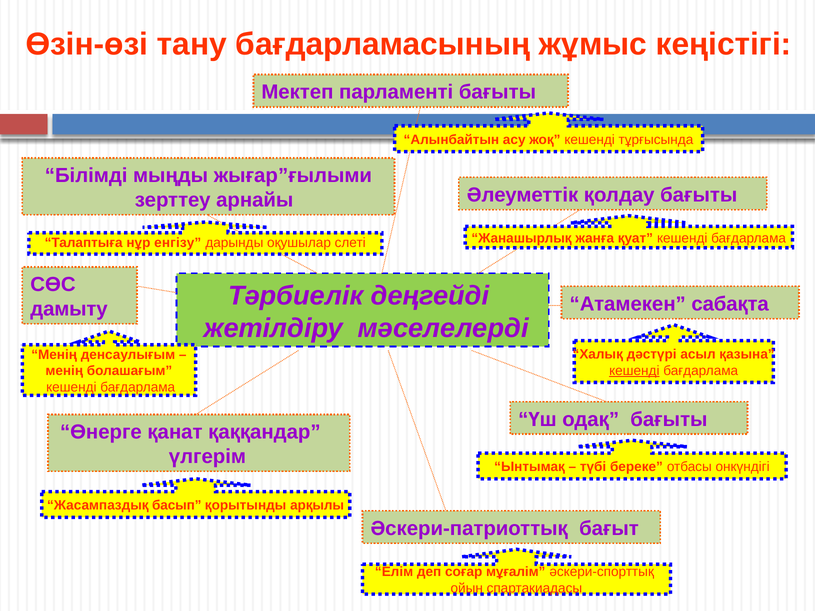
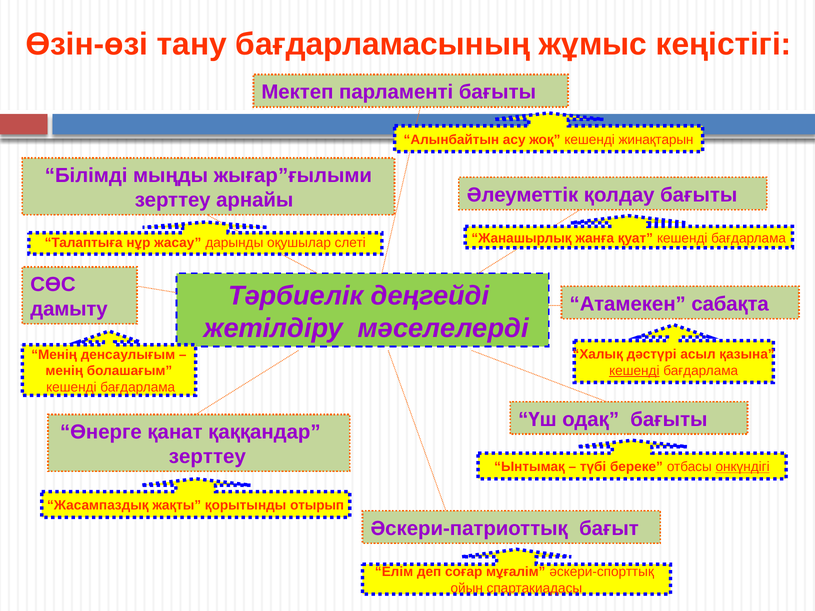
тұрғысында: тұрғысында -> жинақтарын
енгізу: енгізу -> жасау
үлгерім at (207, 457): үлгерім -> зерттеу
онкүндігі underline: none -> present
басып: басып -> жақты
арқылы: арқылы -> отырып
